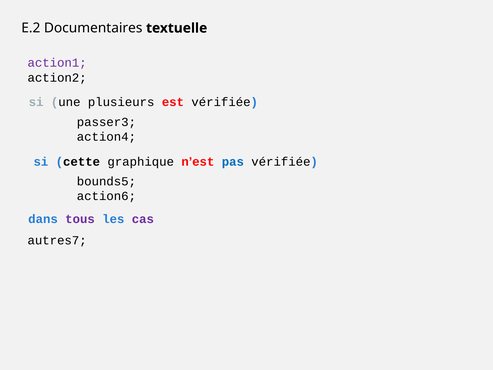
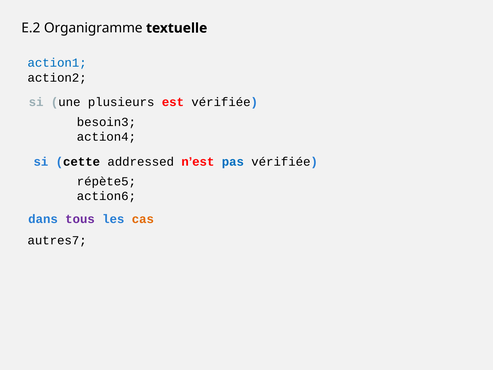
Documentaires: Documentaires -> Organigramme
action1 colour: purple -> blue
passer3: passer3 -> besoin3
graphique: graphique -> addressed
bounds5: bounds5 -> répète5
cas colour: purple -> orange
